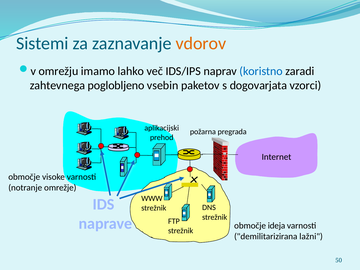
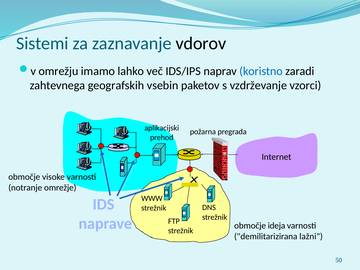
vdorov colour: orange -> black
poglobljeno: poglobljeno -> geografskih
dogovarjata: dogovarjata -> vzdrževanje
